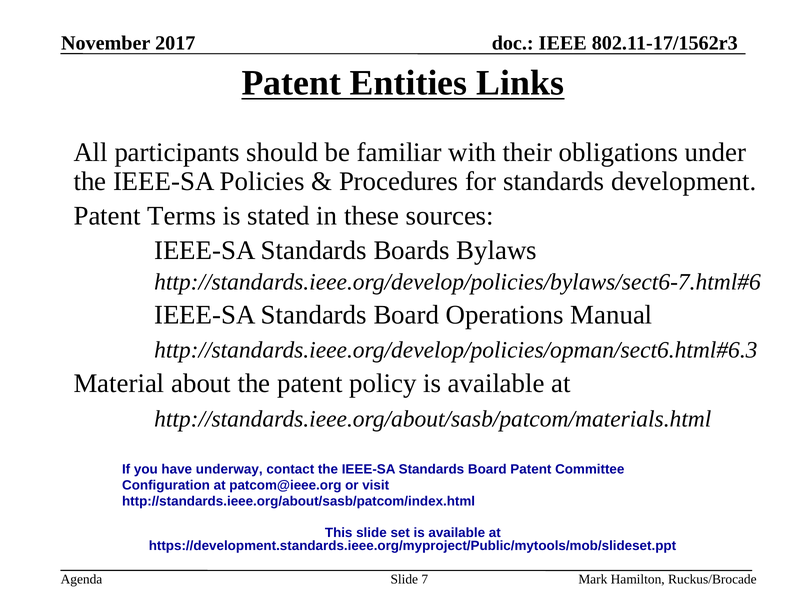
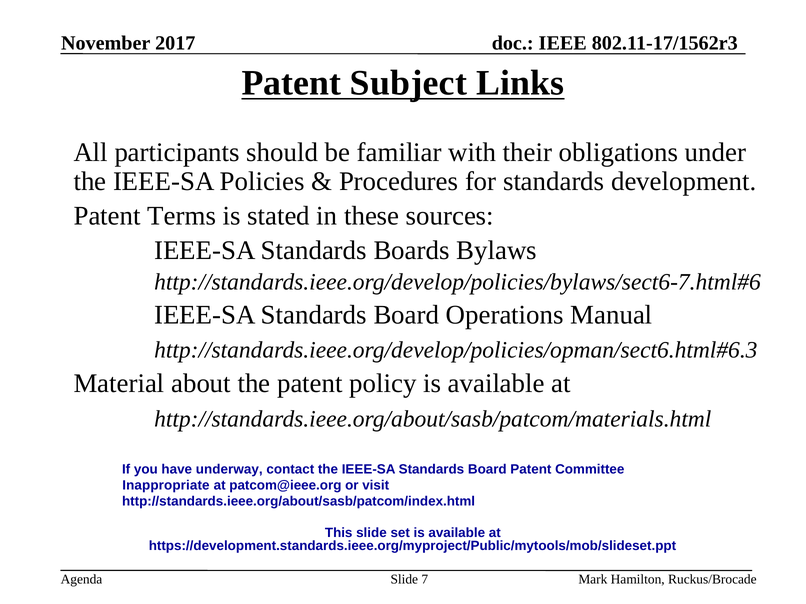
Entities: Entities -> Subject
Configuration: Configuration -> Inappropriate
